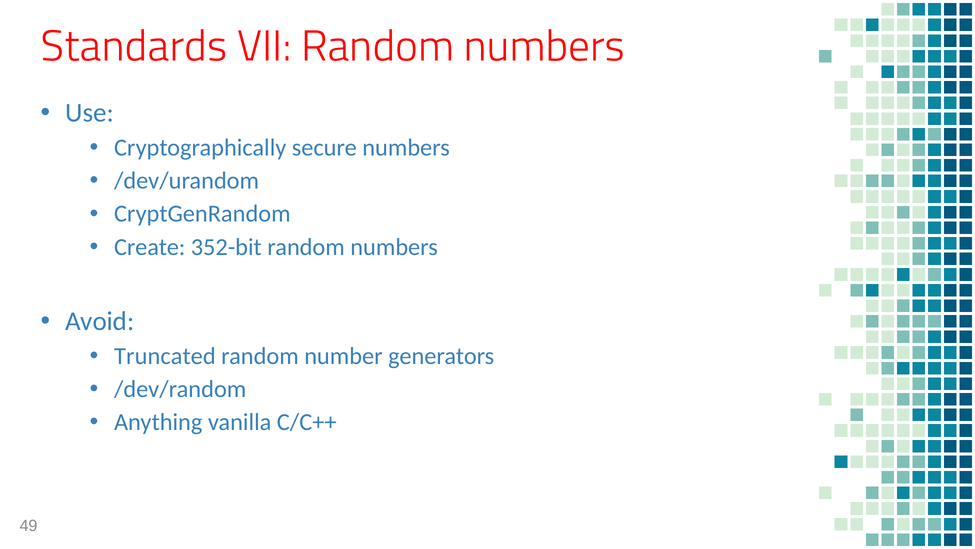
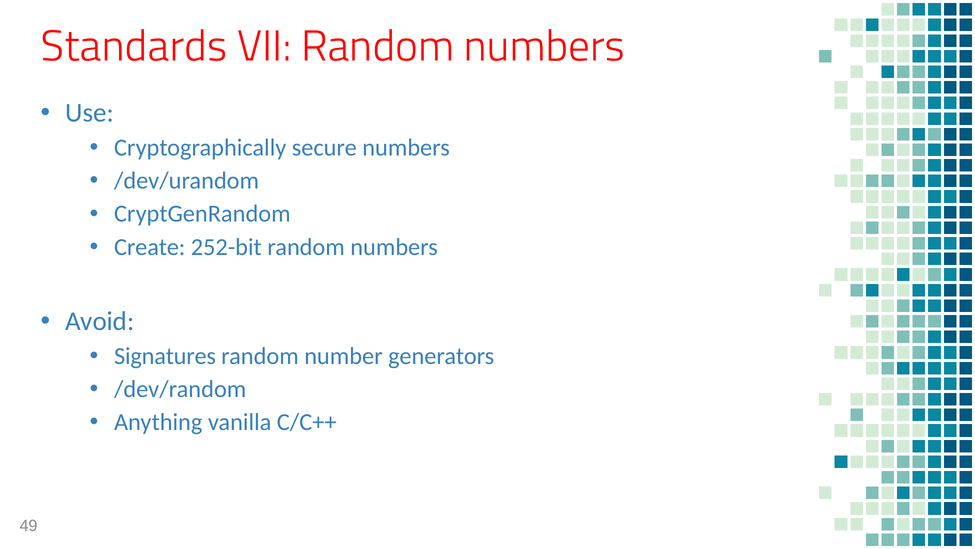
352-bit: 352-bit -> 252-bit
Truncated: Truncated -> Signatures
